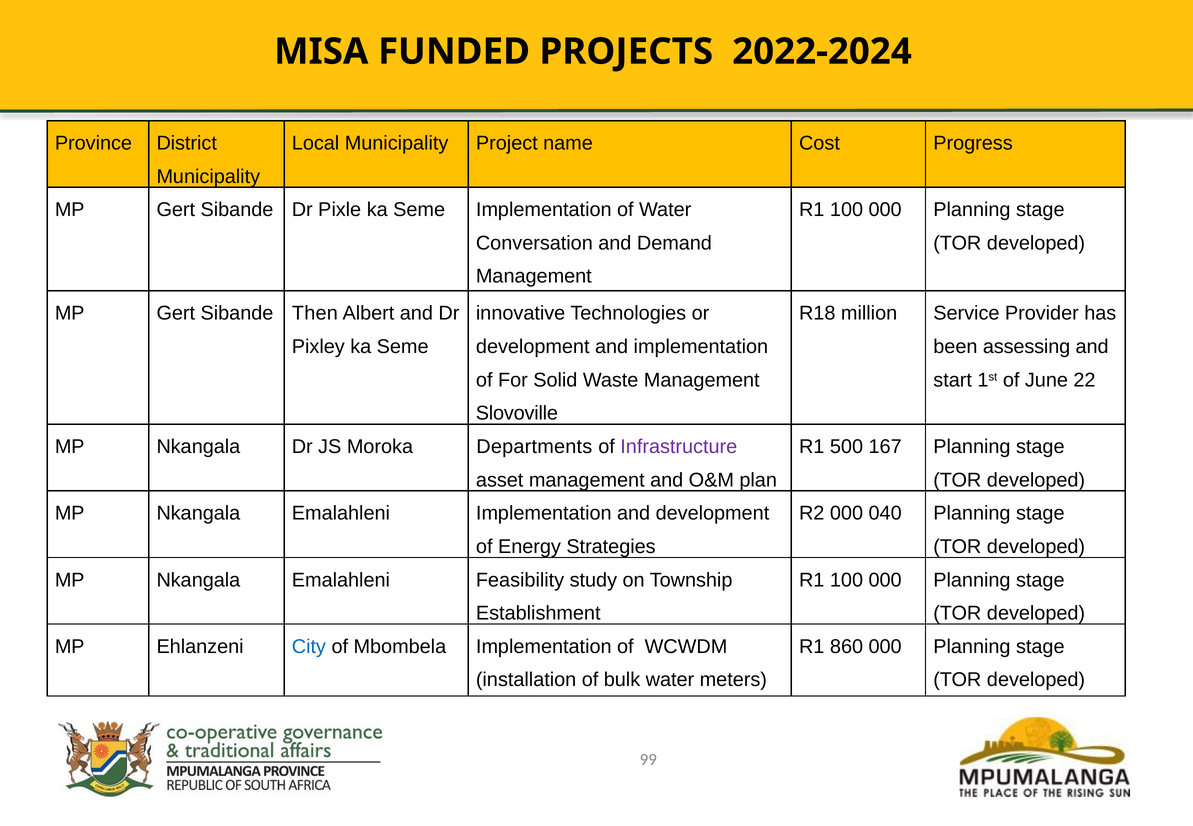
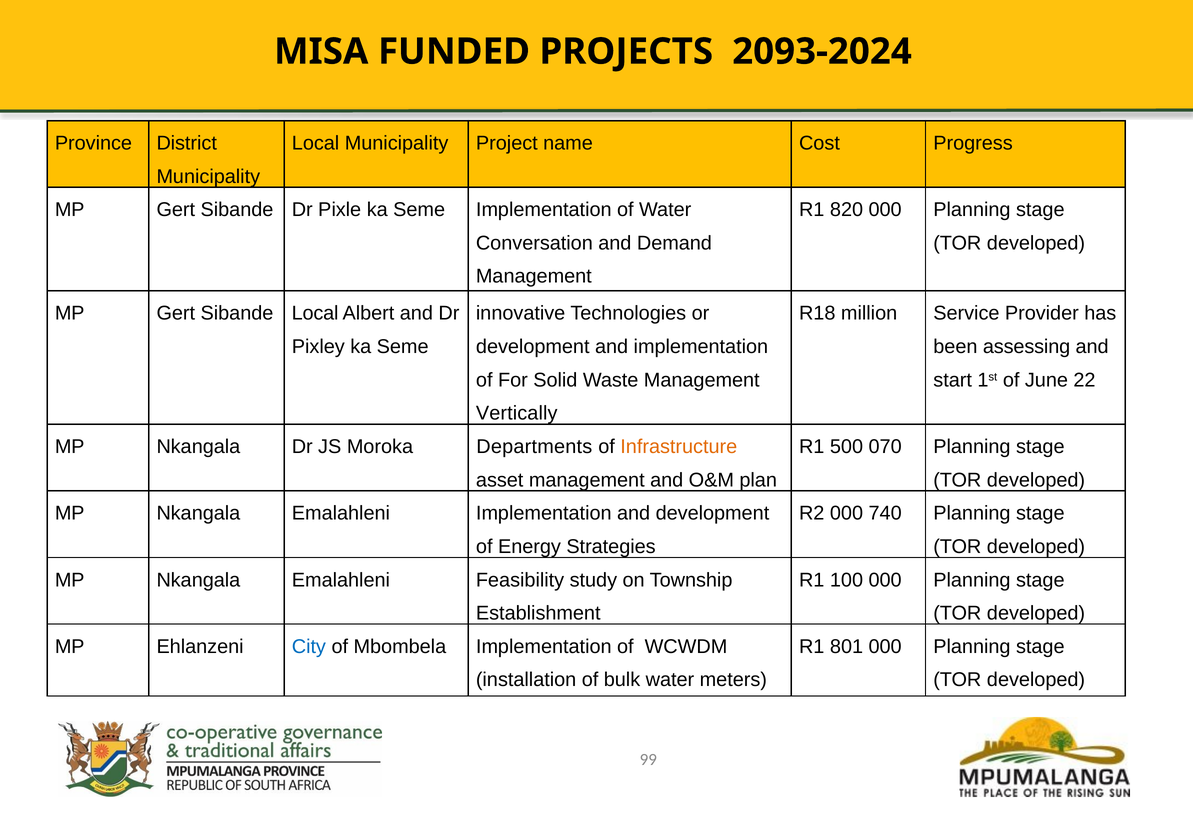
2022-2024: 2022-2024 -> 2093-2024
100 at (847, 210): 100 -> 820
Sibande Then: Then -> Local
Slovoville: Slovoville -> Vertically
Infrastructure colour: purple -> orange
167: 167 -> 070
040: 040 -> 740
860: 860 -> 801
